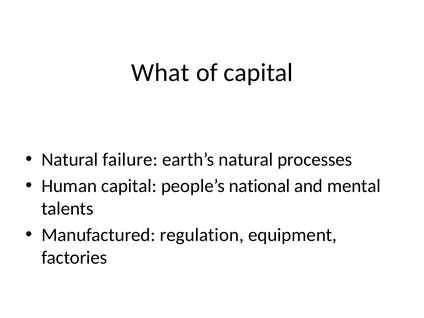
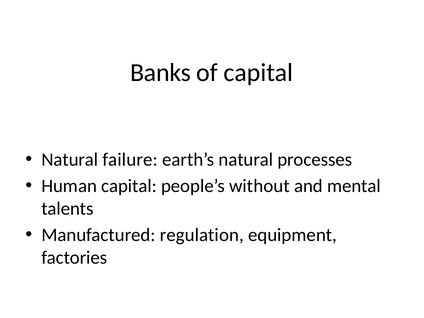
What: What -> Banks
national: national -> without
